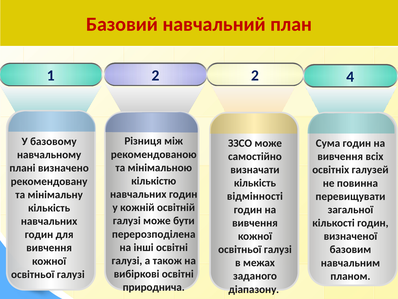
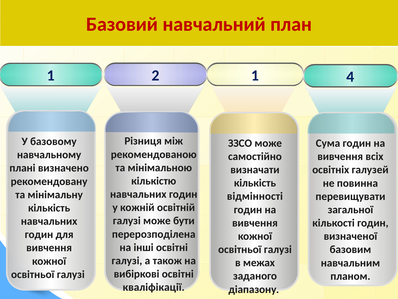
2 2: 2 -> 1
природнича: природнича -> кваліфікації
